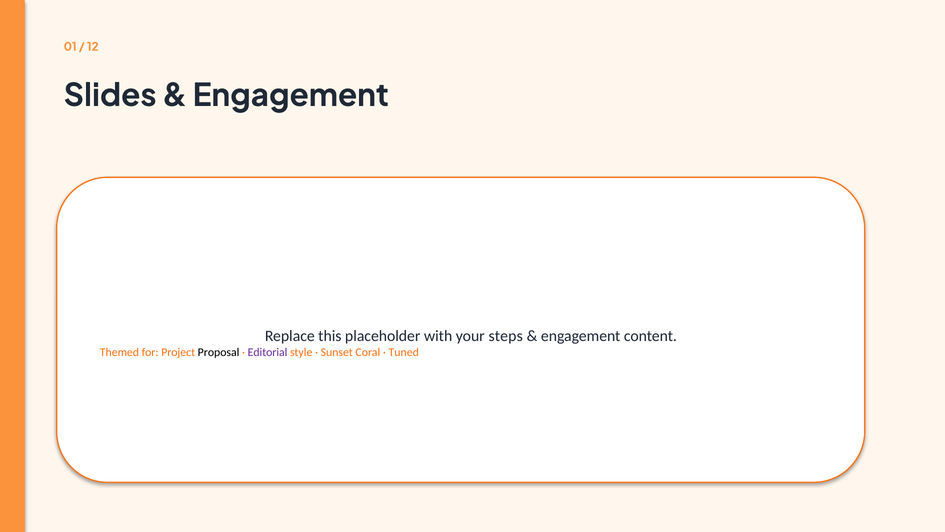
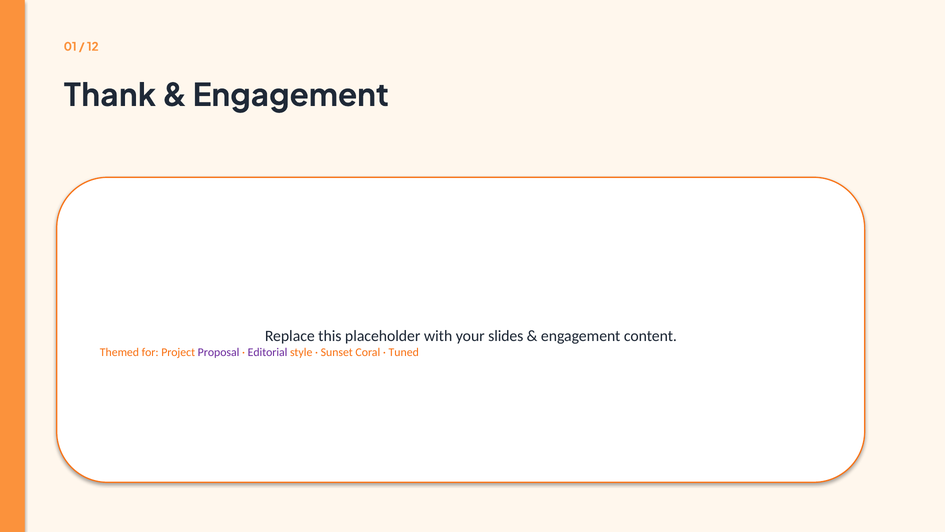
Slides: Slides -> Thank
steps: steps -> slides
Proposal colour: black -> purple
